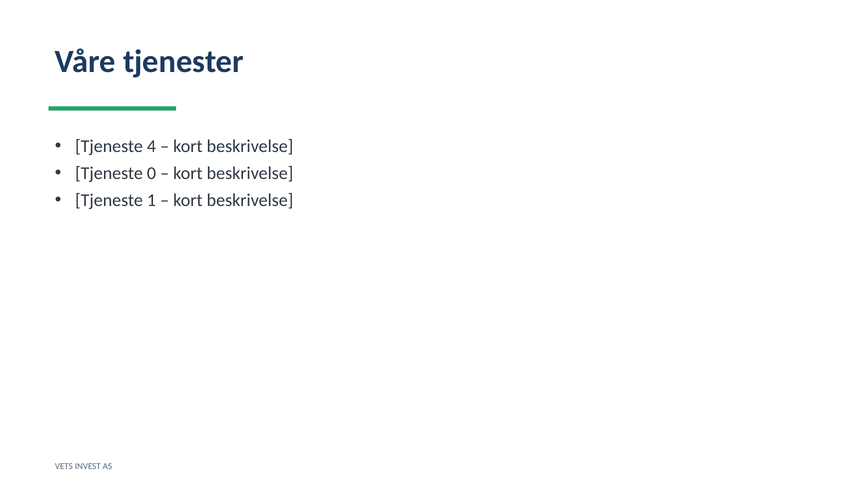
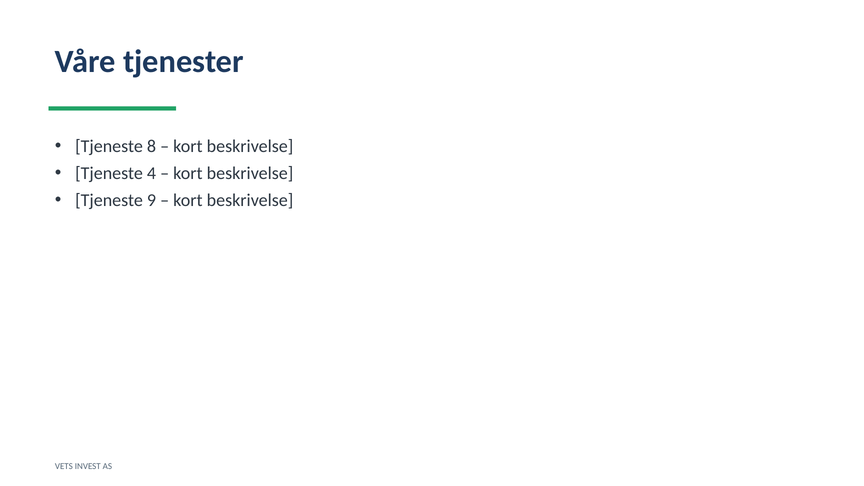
4: 4 -> 8
0: 0 -> 4
1: 1 -> 9
